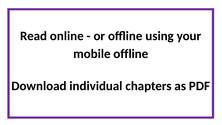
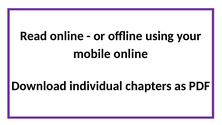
mobile offline: offline -> online
